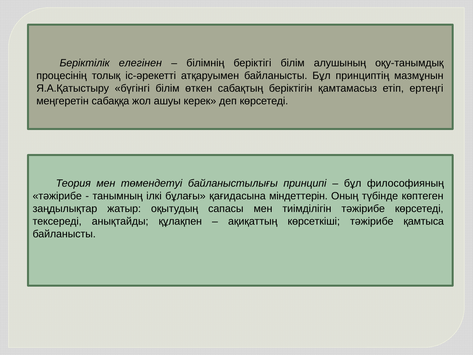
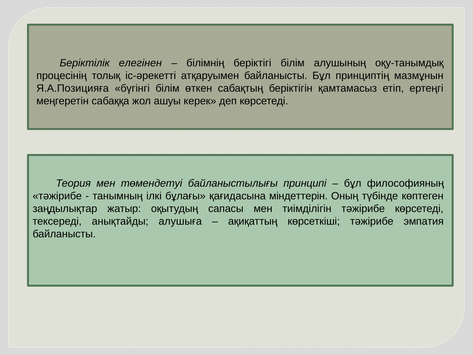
Я.А.Қатыстыру: Я.А.Қатыстыру -> Я.А.Позицияға
құлақпен: құлақпен -> алушыға
қамтыса: қамтыса -> эмпатия
